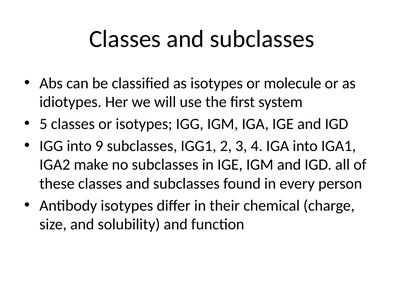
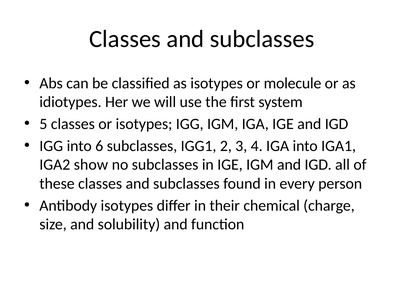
9: 9 -> 6
make: make -> show
